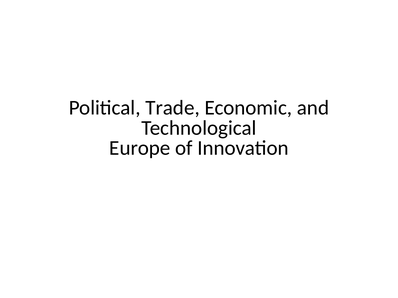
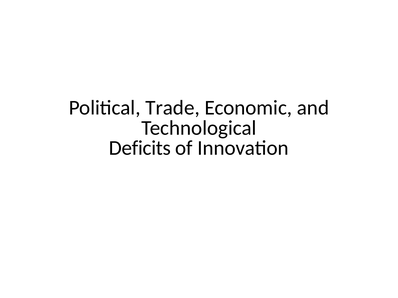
Europe: Europe -> Deficits
